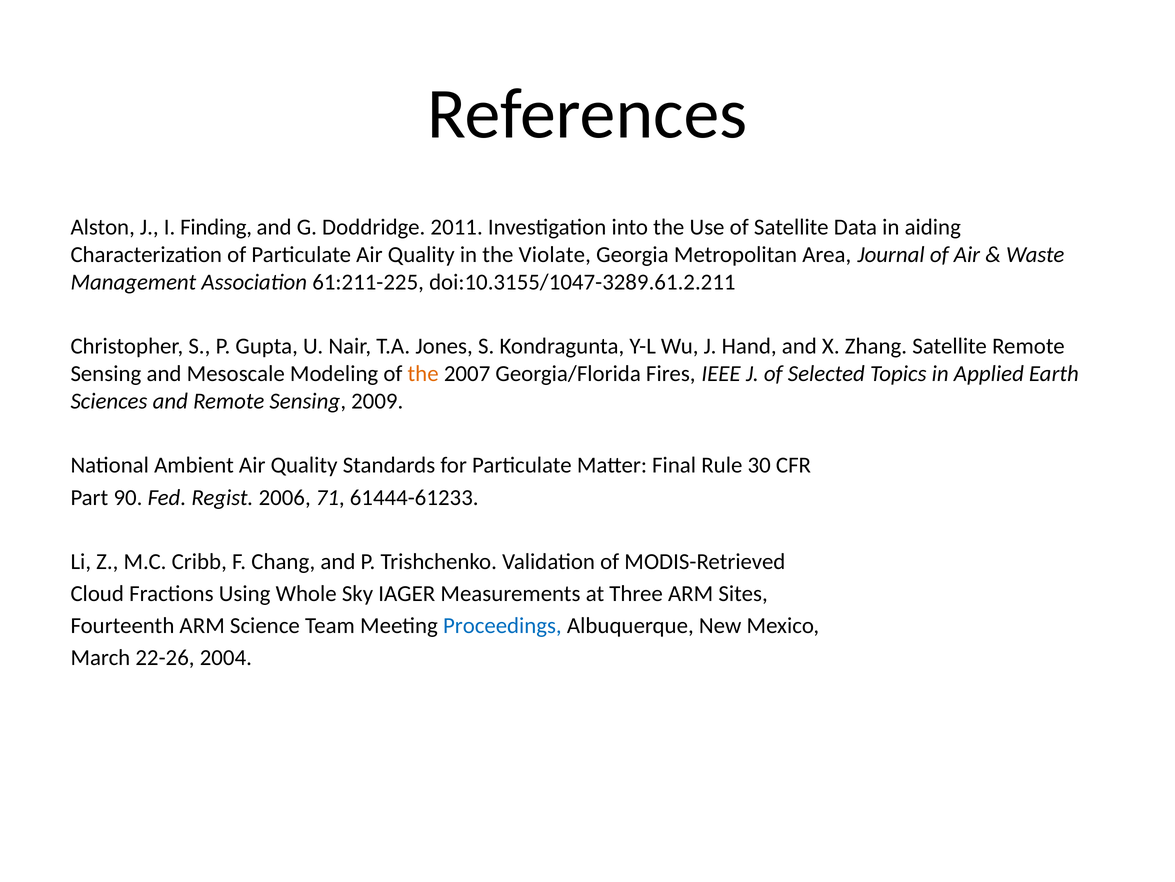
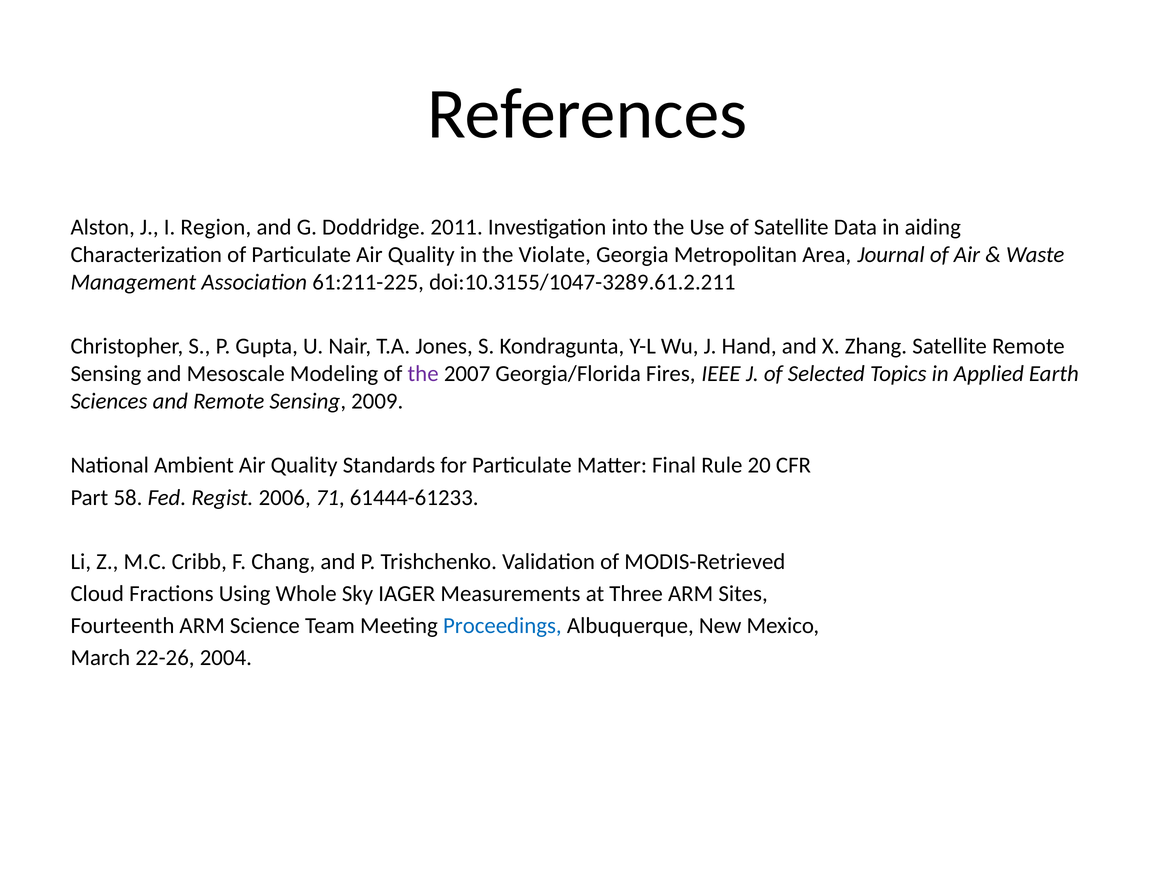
Finding: Finding -> Region
the at (423, 373) colour: orange -> purple
30: 30 -> 20
90: 90 -> 58
